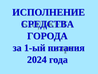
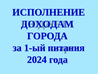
СРЕДСТВА: СРЕДСТВА -> ДОХОДАМ
